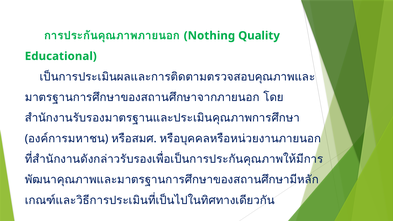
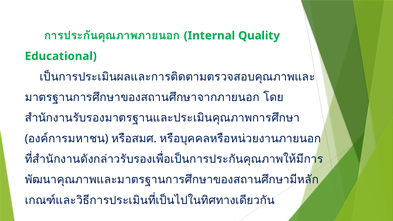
Nothing: Nothing -> Internal
